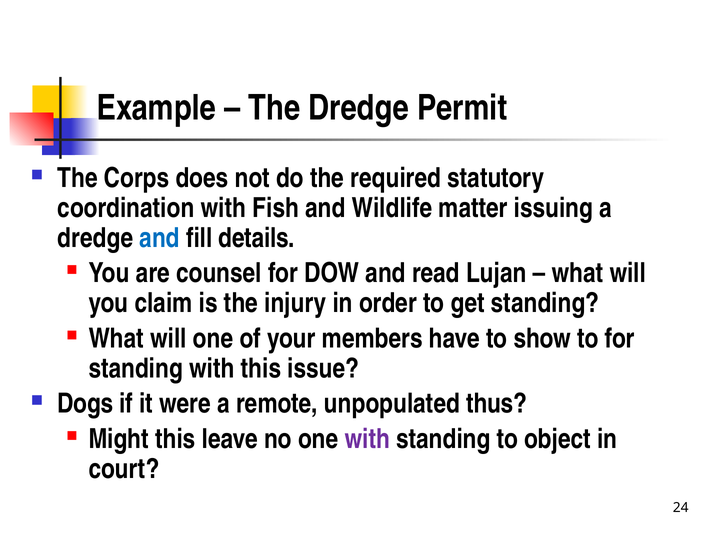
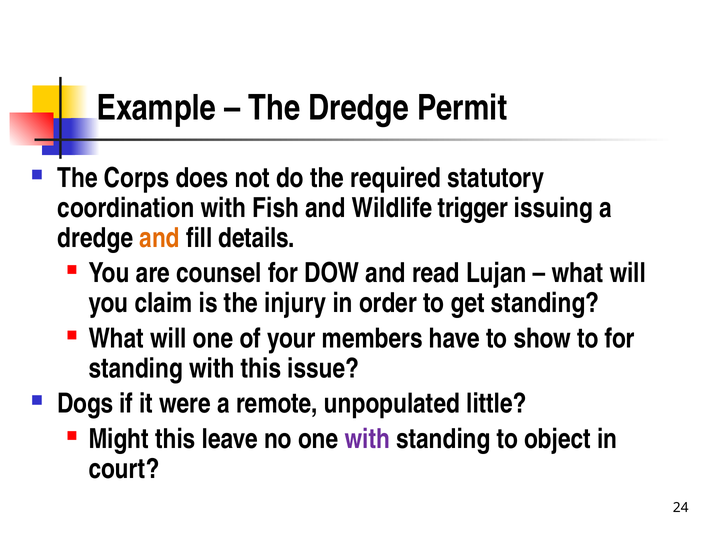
matter: matter -> trigger
and at (160, 238) colour: blue -> orange
thus: thus -> little
